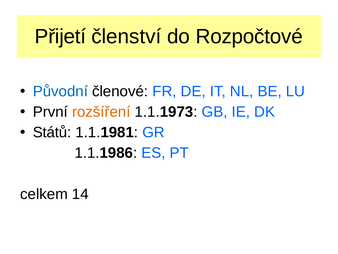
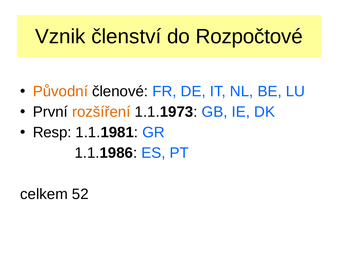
Přijetí: Přijetí -> Vznik
Původní colour: blue -> orange
Států: Států -> Resp
14: 14 -> 52
